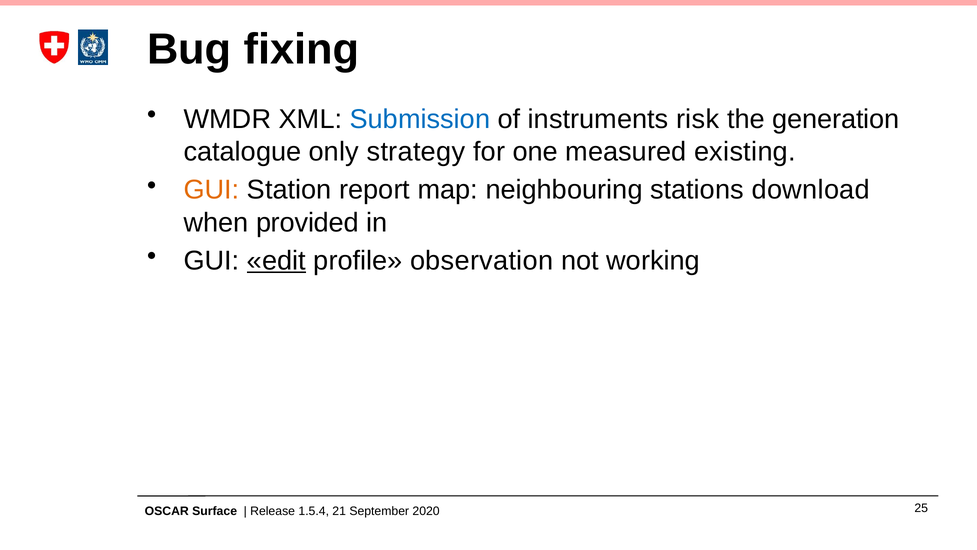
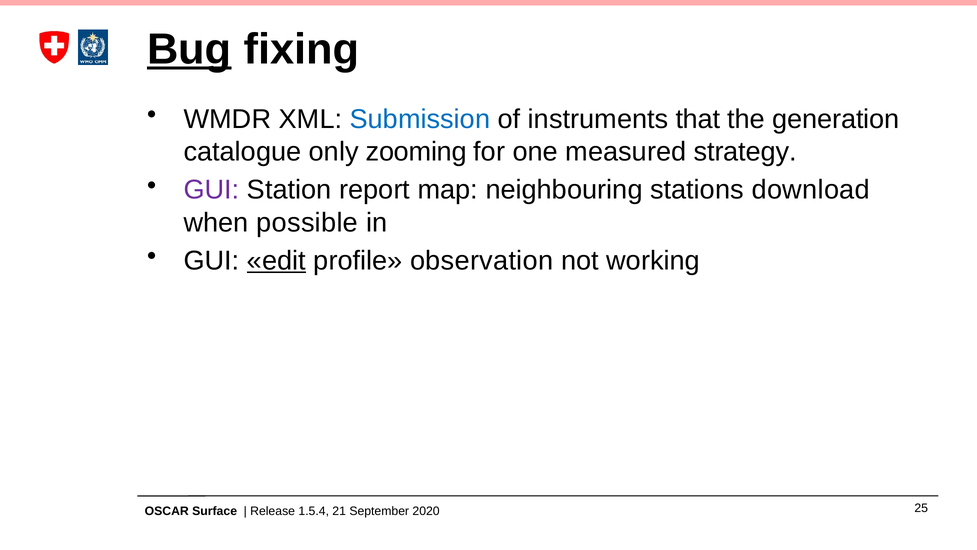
Bug underline: none -> present
risk: risk -> that
strategy: strategy -> zooming
existing: existing -> strategy
GUI at (212, 190) colour: orange -> purple
provided: provided -> possible
